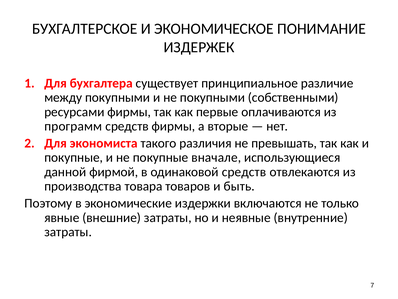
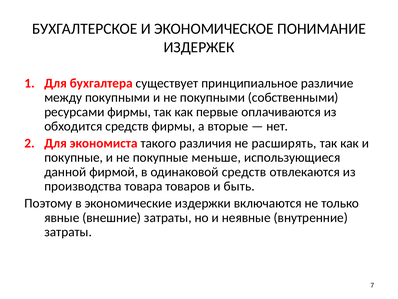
программ: программ -> обходится
превышать: превышать -> расширять
вначале: вначале -> меньше
